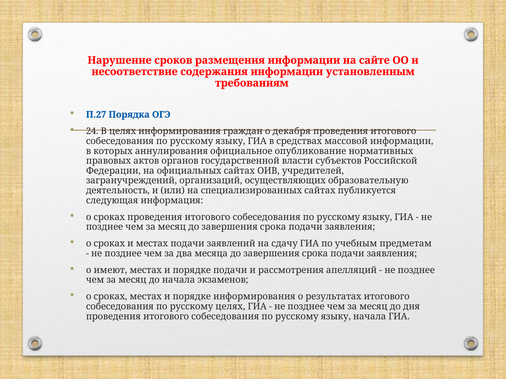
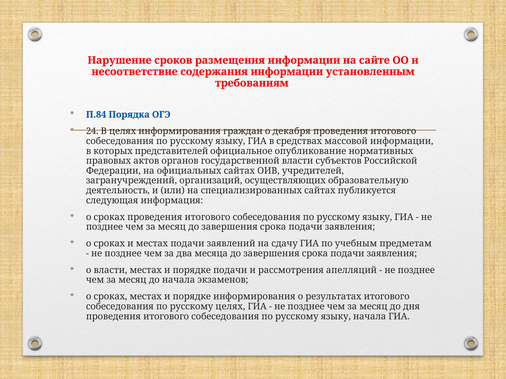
П.27: П.27 -> П.84
аннулирования: аннулирования -> представителей
о имеют: имеют -> власти
